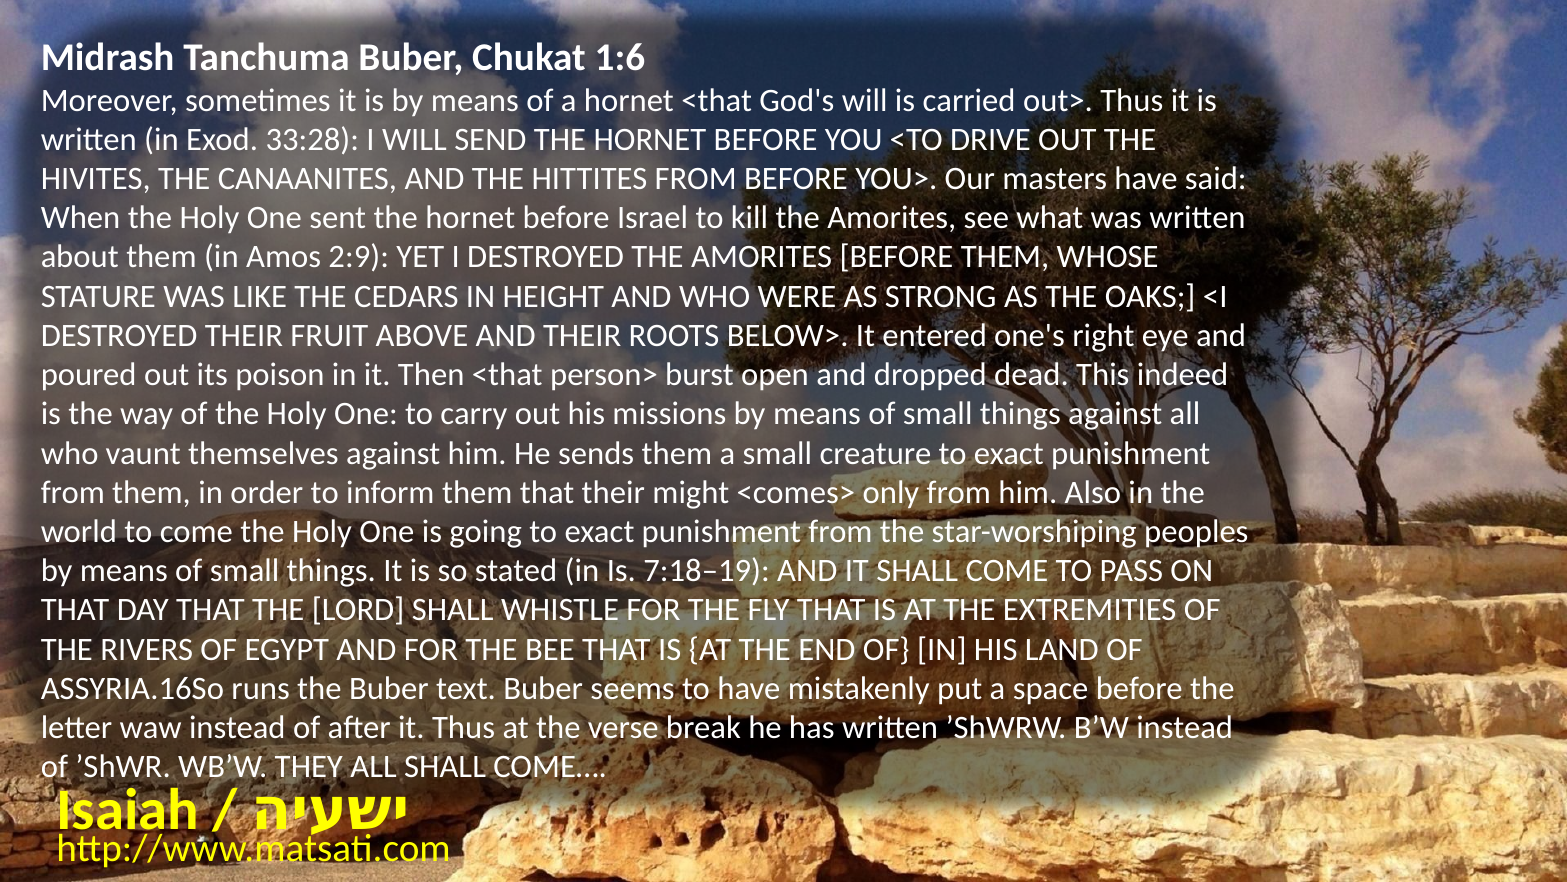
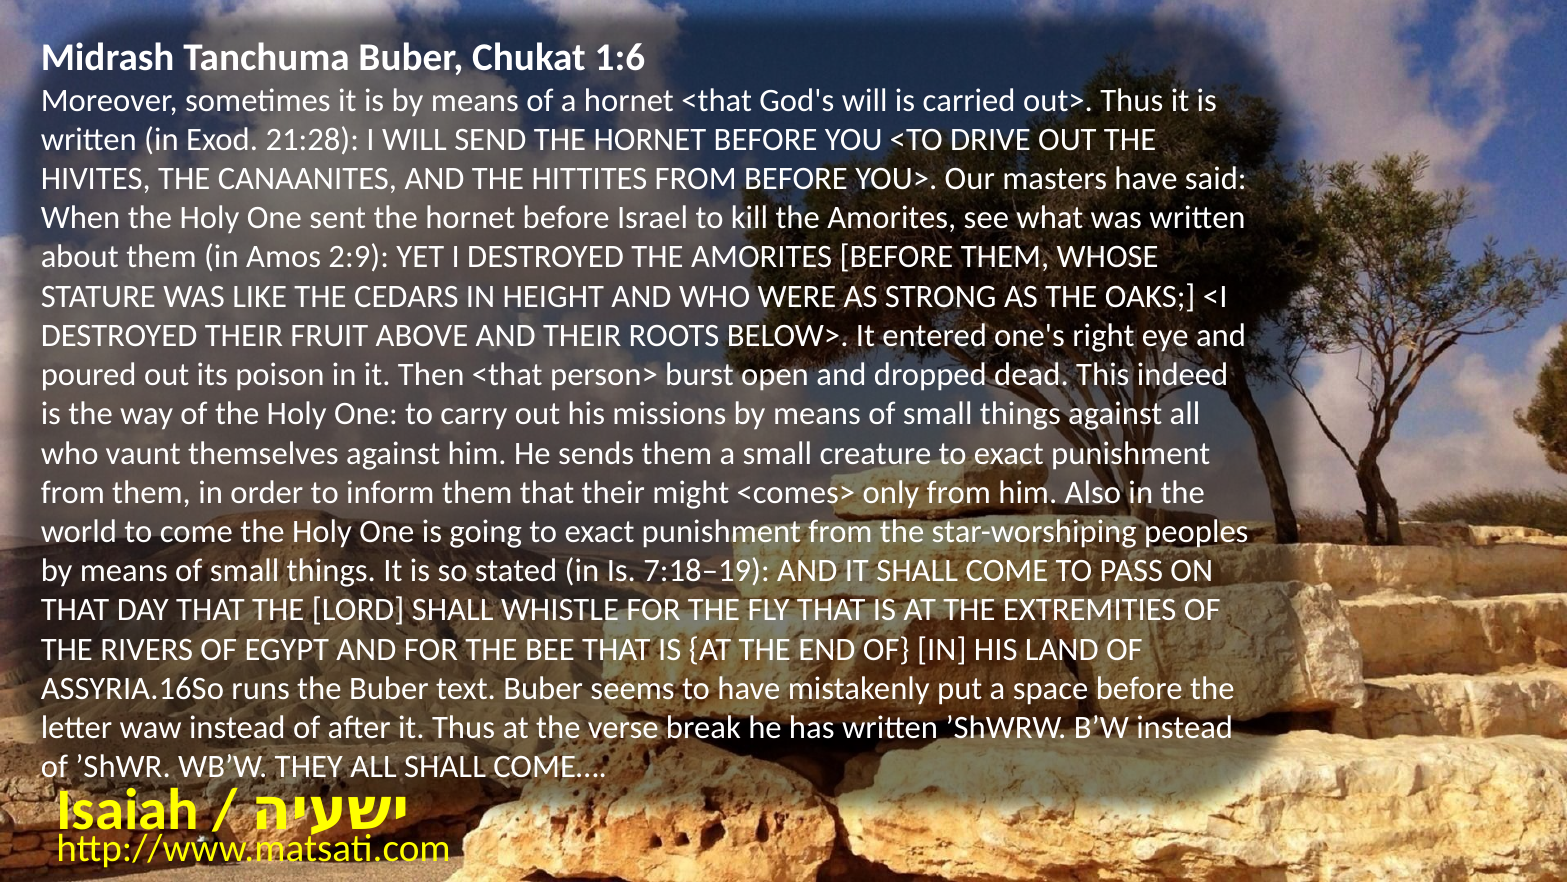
33:28: 33:28 -> 21:28
